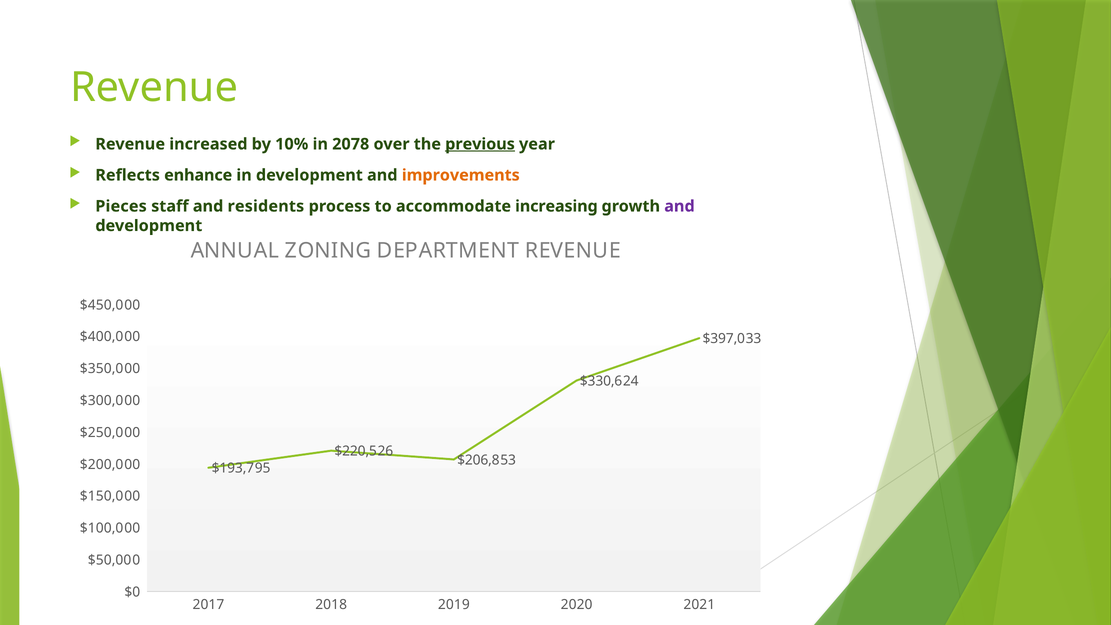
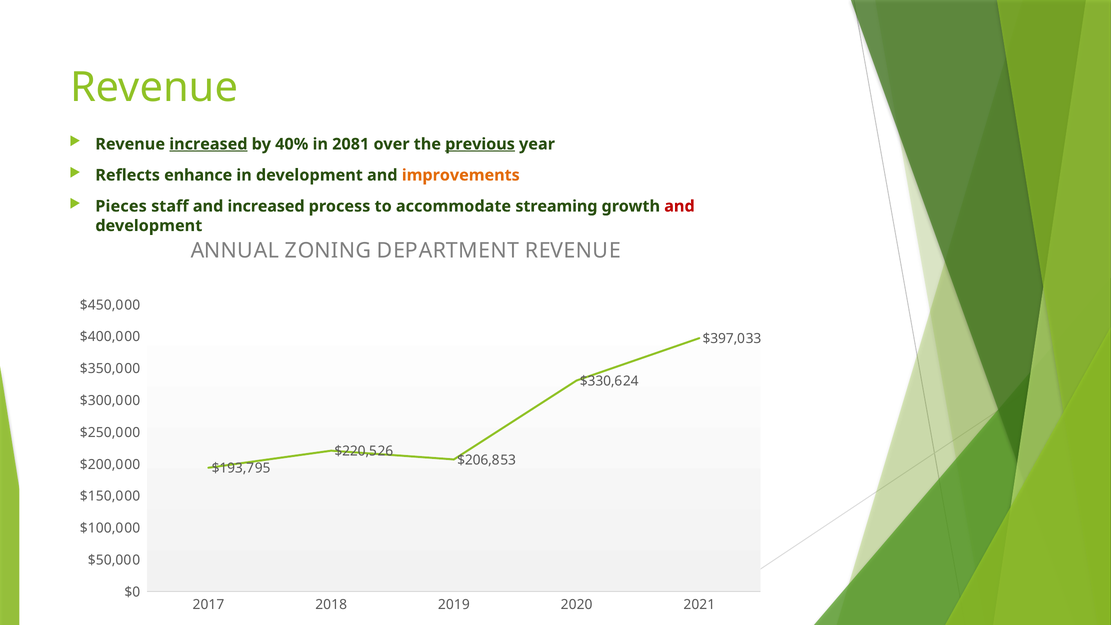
increased at (208, 144) underline: none -> present
10%: 10% -> 40%
2078: 2078 -> 2081
and residents: residents -> increased
increasing: increasing -> streaming
and at (679, 206) colour: purple -> red
